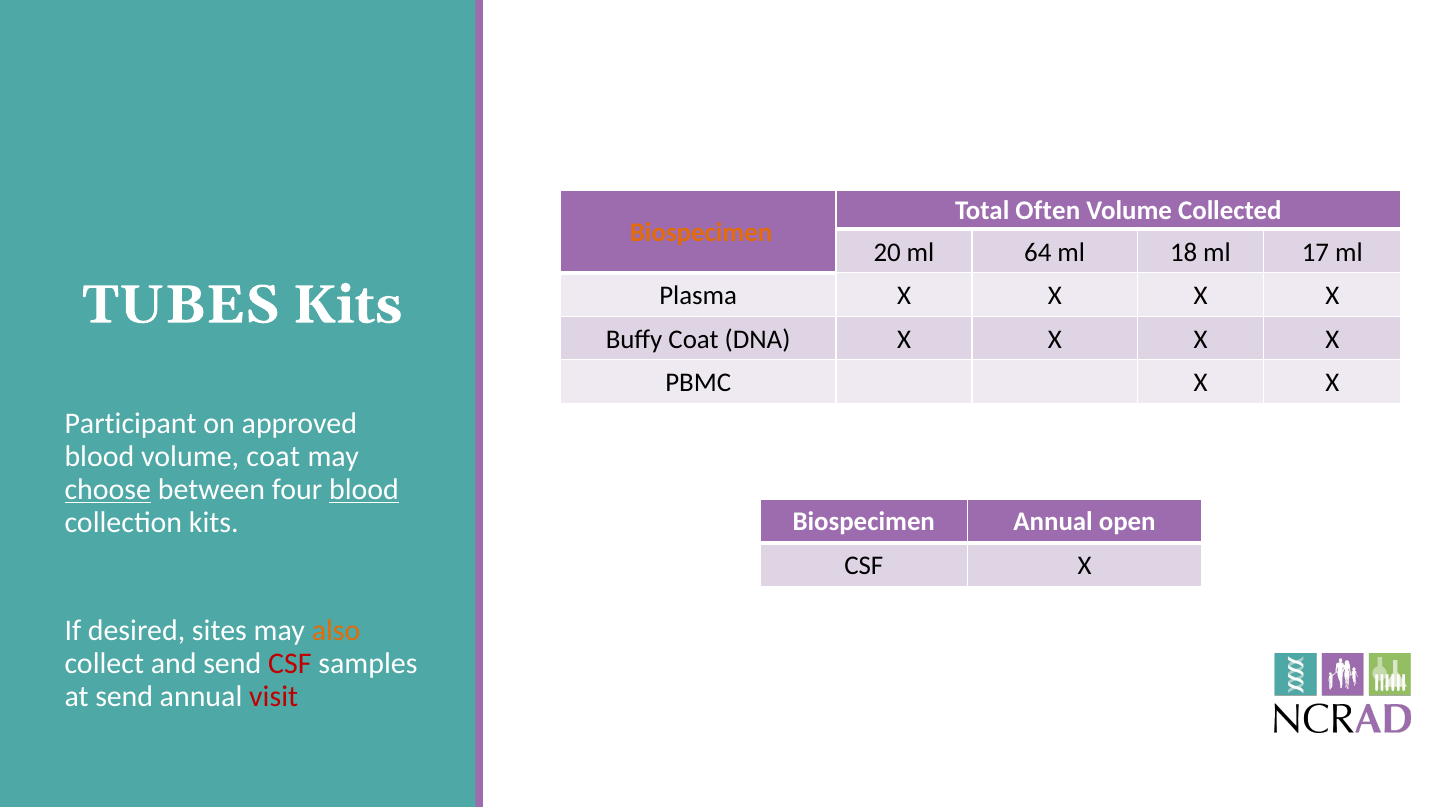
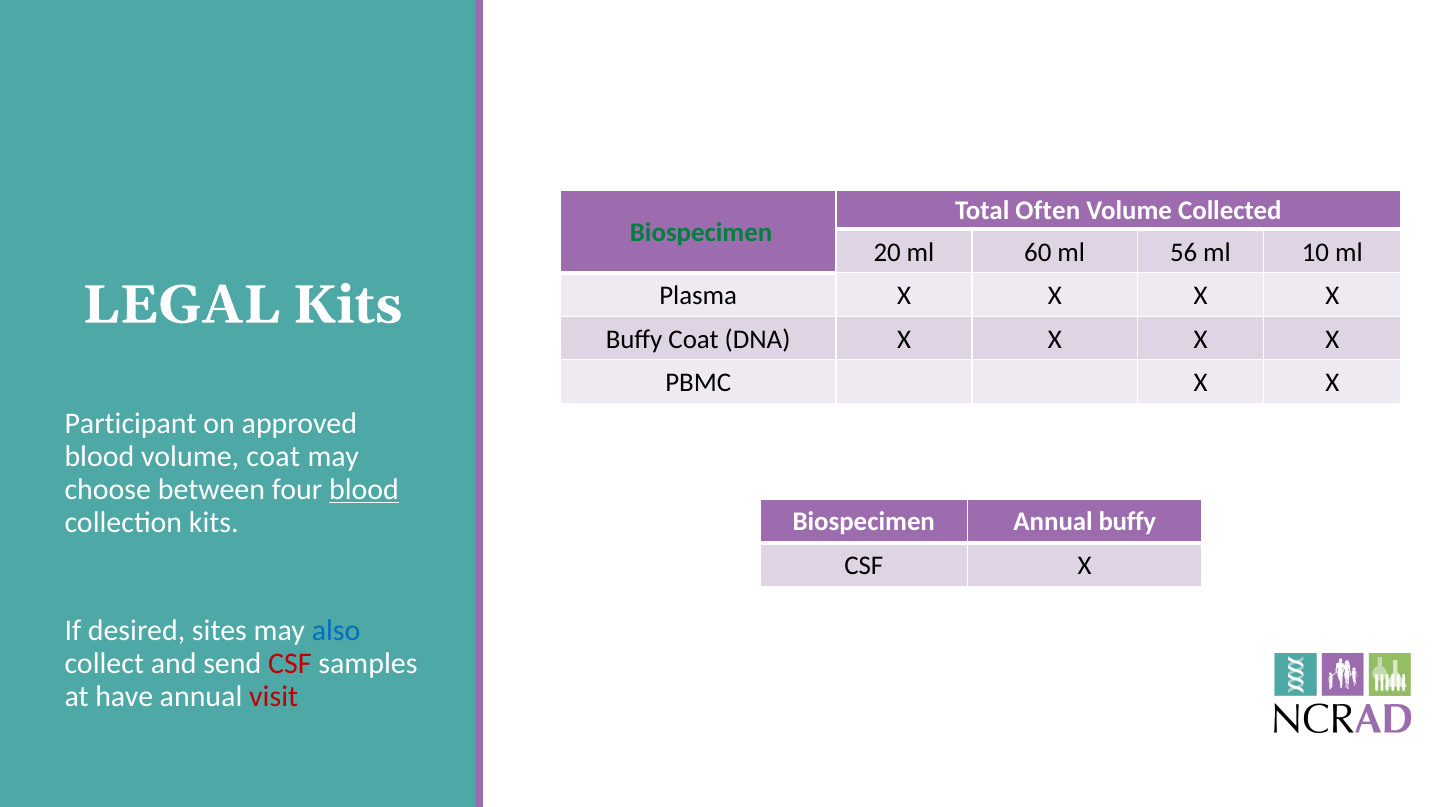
Biospecimen at (701, 233) colour: orange -> green
64: 64 -> 60
18: 18 -> 56
17: 17 -> 10
TUBES: TUBES -> LEGAL
choose underline: present -> none
Annual open: open -> buffy
also colour: orange -> blue
at send: send -> have
